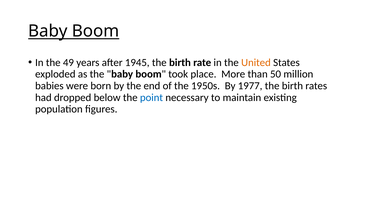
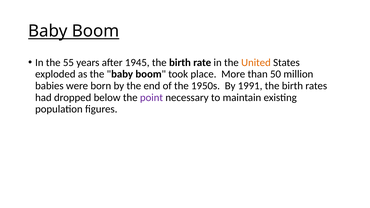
49: 49 -> 55
1977: 1977 -> 1991
point colour: blue -> purple
